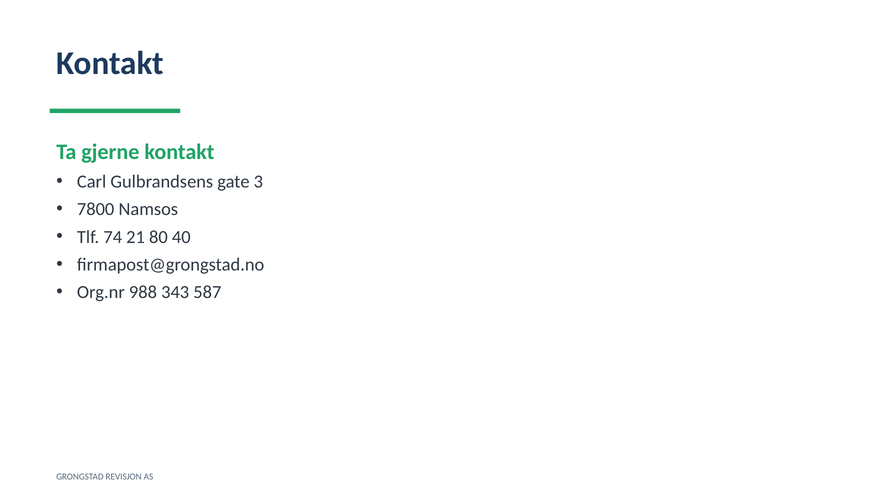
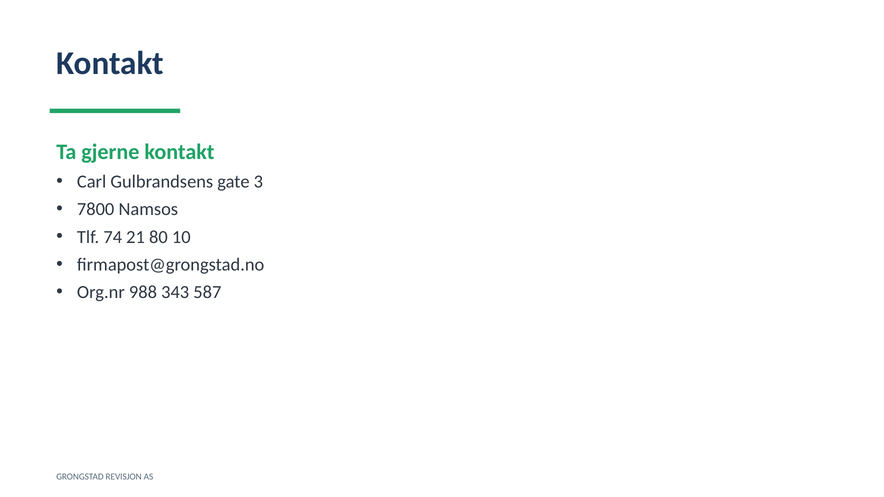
40: 40 -> 10
